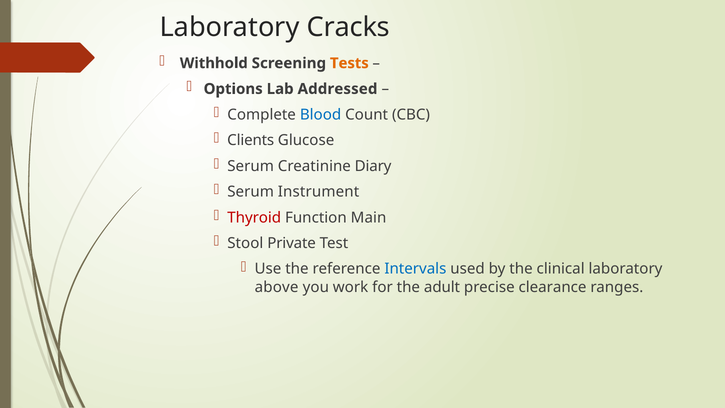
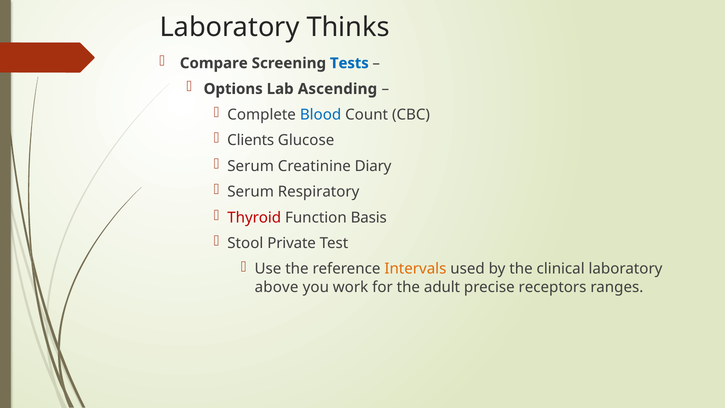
Cracks: Cracks -> Thinks
Withhold: Withhold -> Compare
Tests colour: orange -> blue
Addressed: Addressed -> Ascending
Instrument: Instrument -> Respiratory
Main: Main -> Basis
Intervals colour: blue -> orange
clearance: clearance -> receptors
